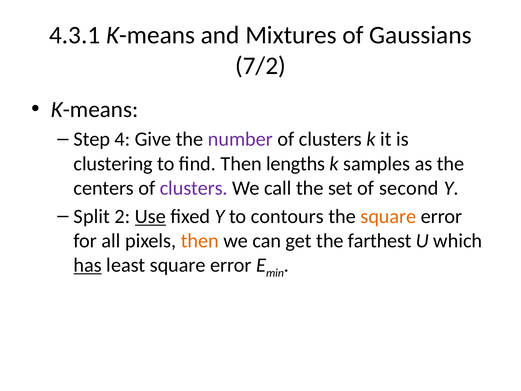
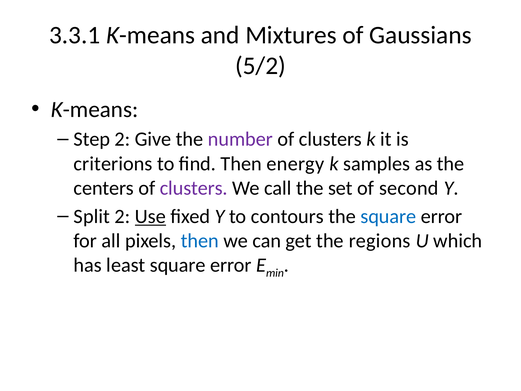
4.3.1: 4.3.1 -> 3.3.1
7/2: 7/2 -> 5/2
Step 4: 4 -> 2
clustering: clustering -> criterions
lengths: lengths -> energy
square at (388, 216) colour: orange -> blue
then at (200, 241) colour: orange -> blue
farthest: farthest -> regions
has underline: present -> none
